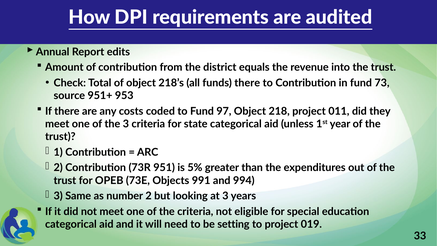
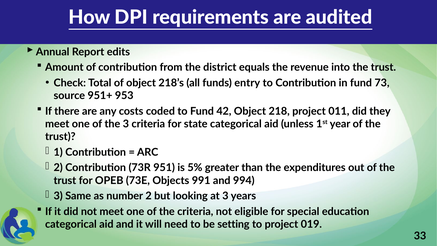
funds there: there -> entry
97: 97 -> 42
